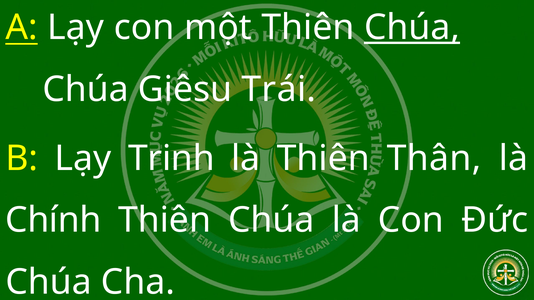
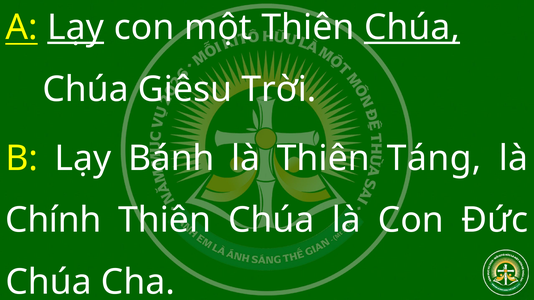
Lạy at (76, 28) underline: none -> present
Trái: Trái -> Trời
Trinh: Trinh -> Bánh
Thân: Thân -> Táng
